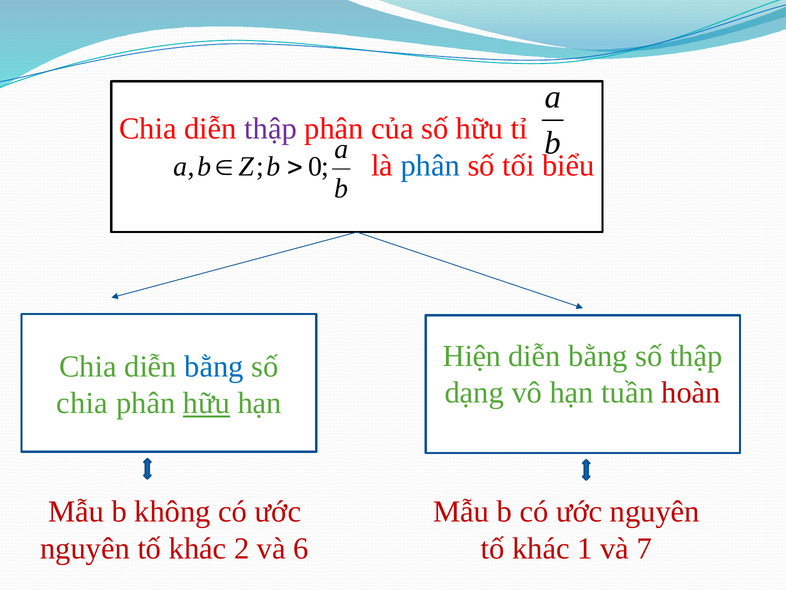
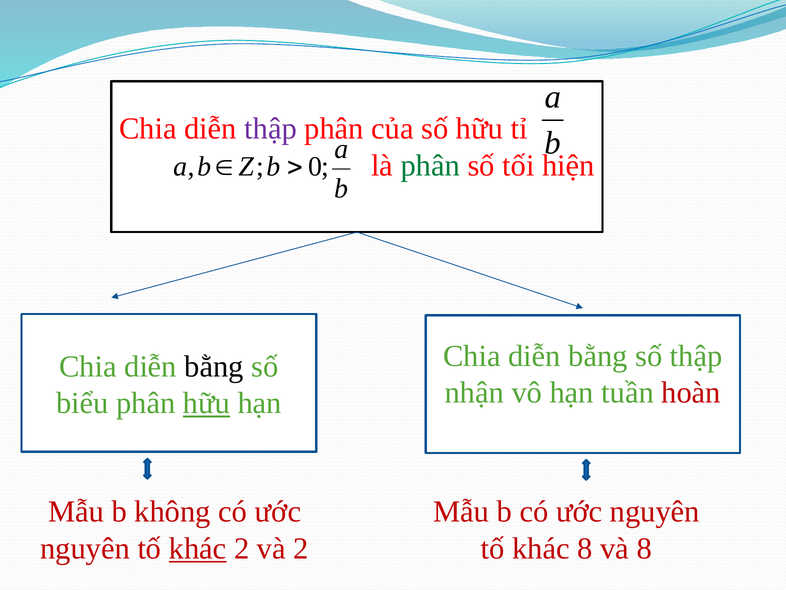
phân at (430, 165) colour: blue -> green
biểu: biểu -> hiện
Hiện at (472, 356): Hiện -> Chia
bằng at (214, 366) colour: blue -> black
dạng: dạng -> nhận
chia at (82, 403): chia -> biểu
khác at (198, 548) underline: none -> present
và 6: 6 -> 2
khác 1: 1 -> 8
và 7: 7 -> 8
